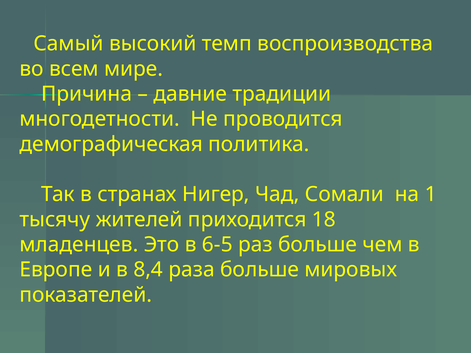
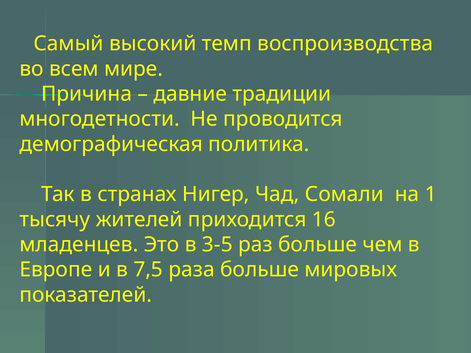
18: 18 -> 16
6-5: 6-5 -> 3-5
8,4: 8,4 -> 7,5
